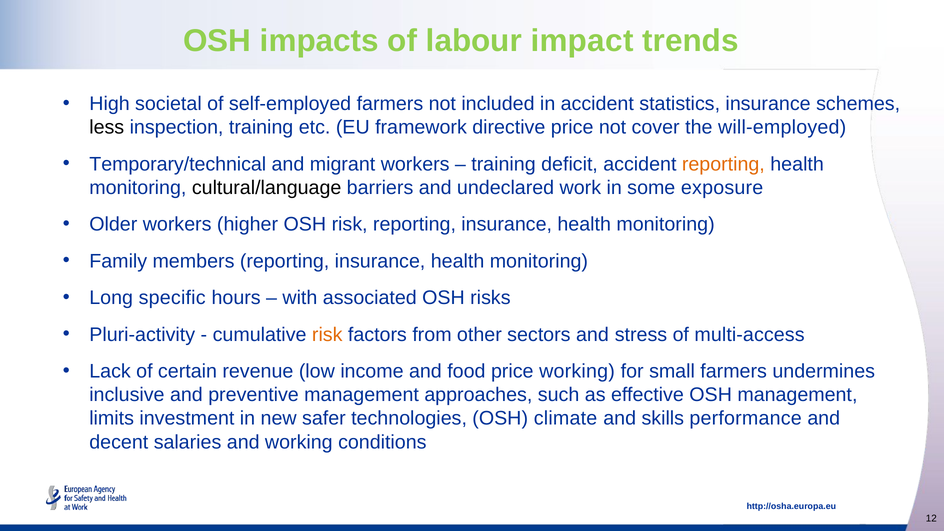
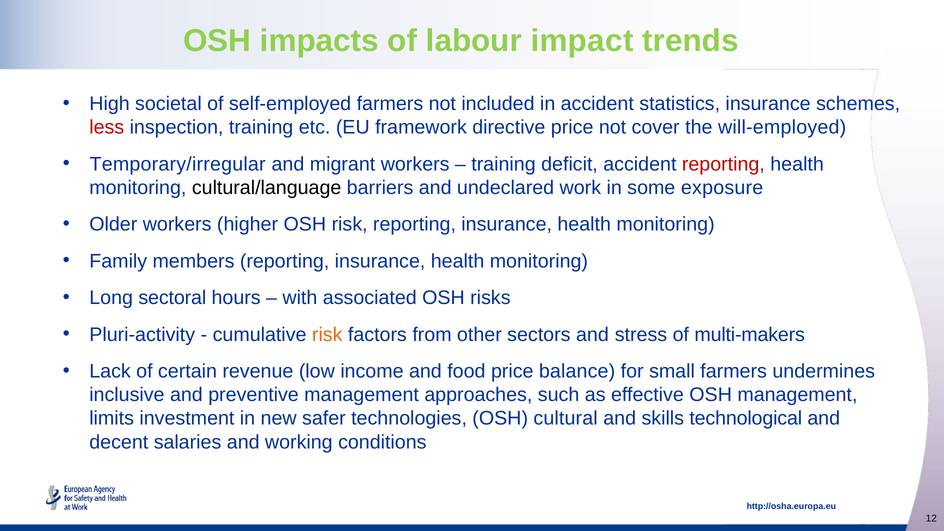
less colour: black -> red
Temporary/technical: Temporary/technical -> Temporary/irregular
reporting at (723, 164) colour: orange -> red
specific: specific -> sectoral
multi-access: multi-access -> multi-makers
price working: working -> balance
climate: climate -> cultural
performance: performance -> technological
